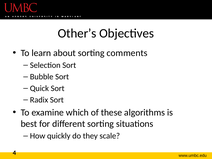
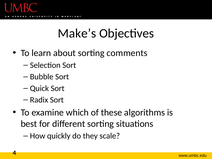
Other’s: Other’s -> Make’s
